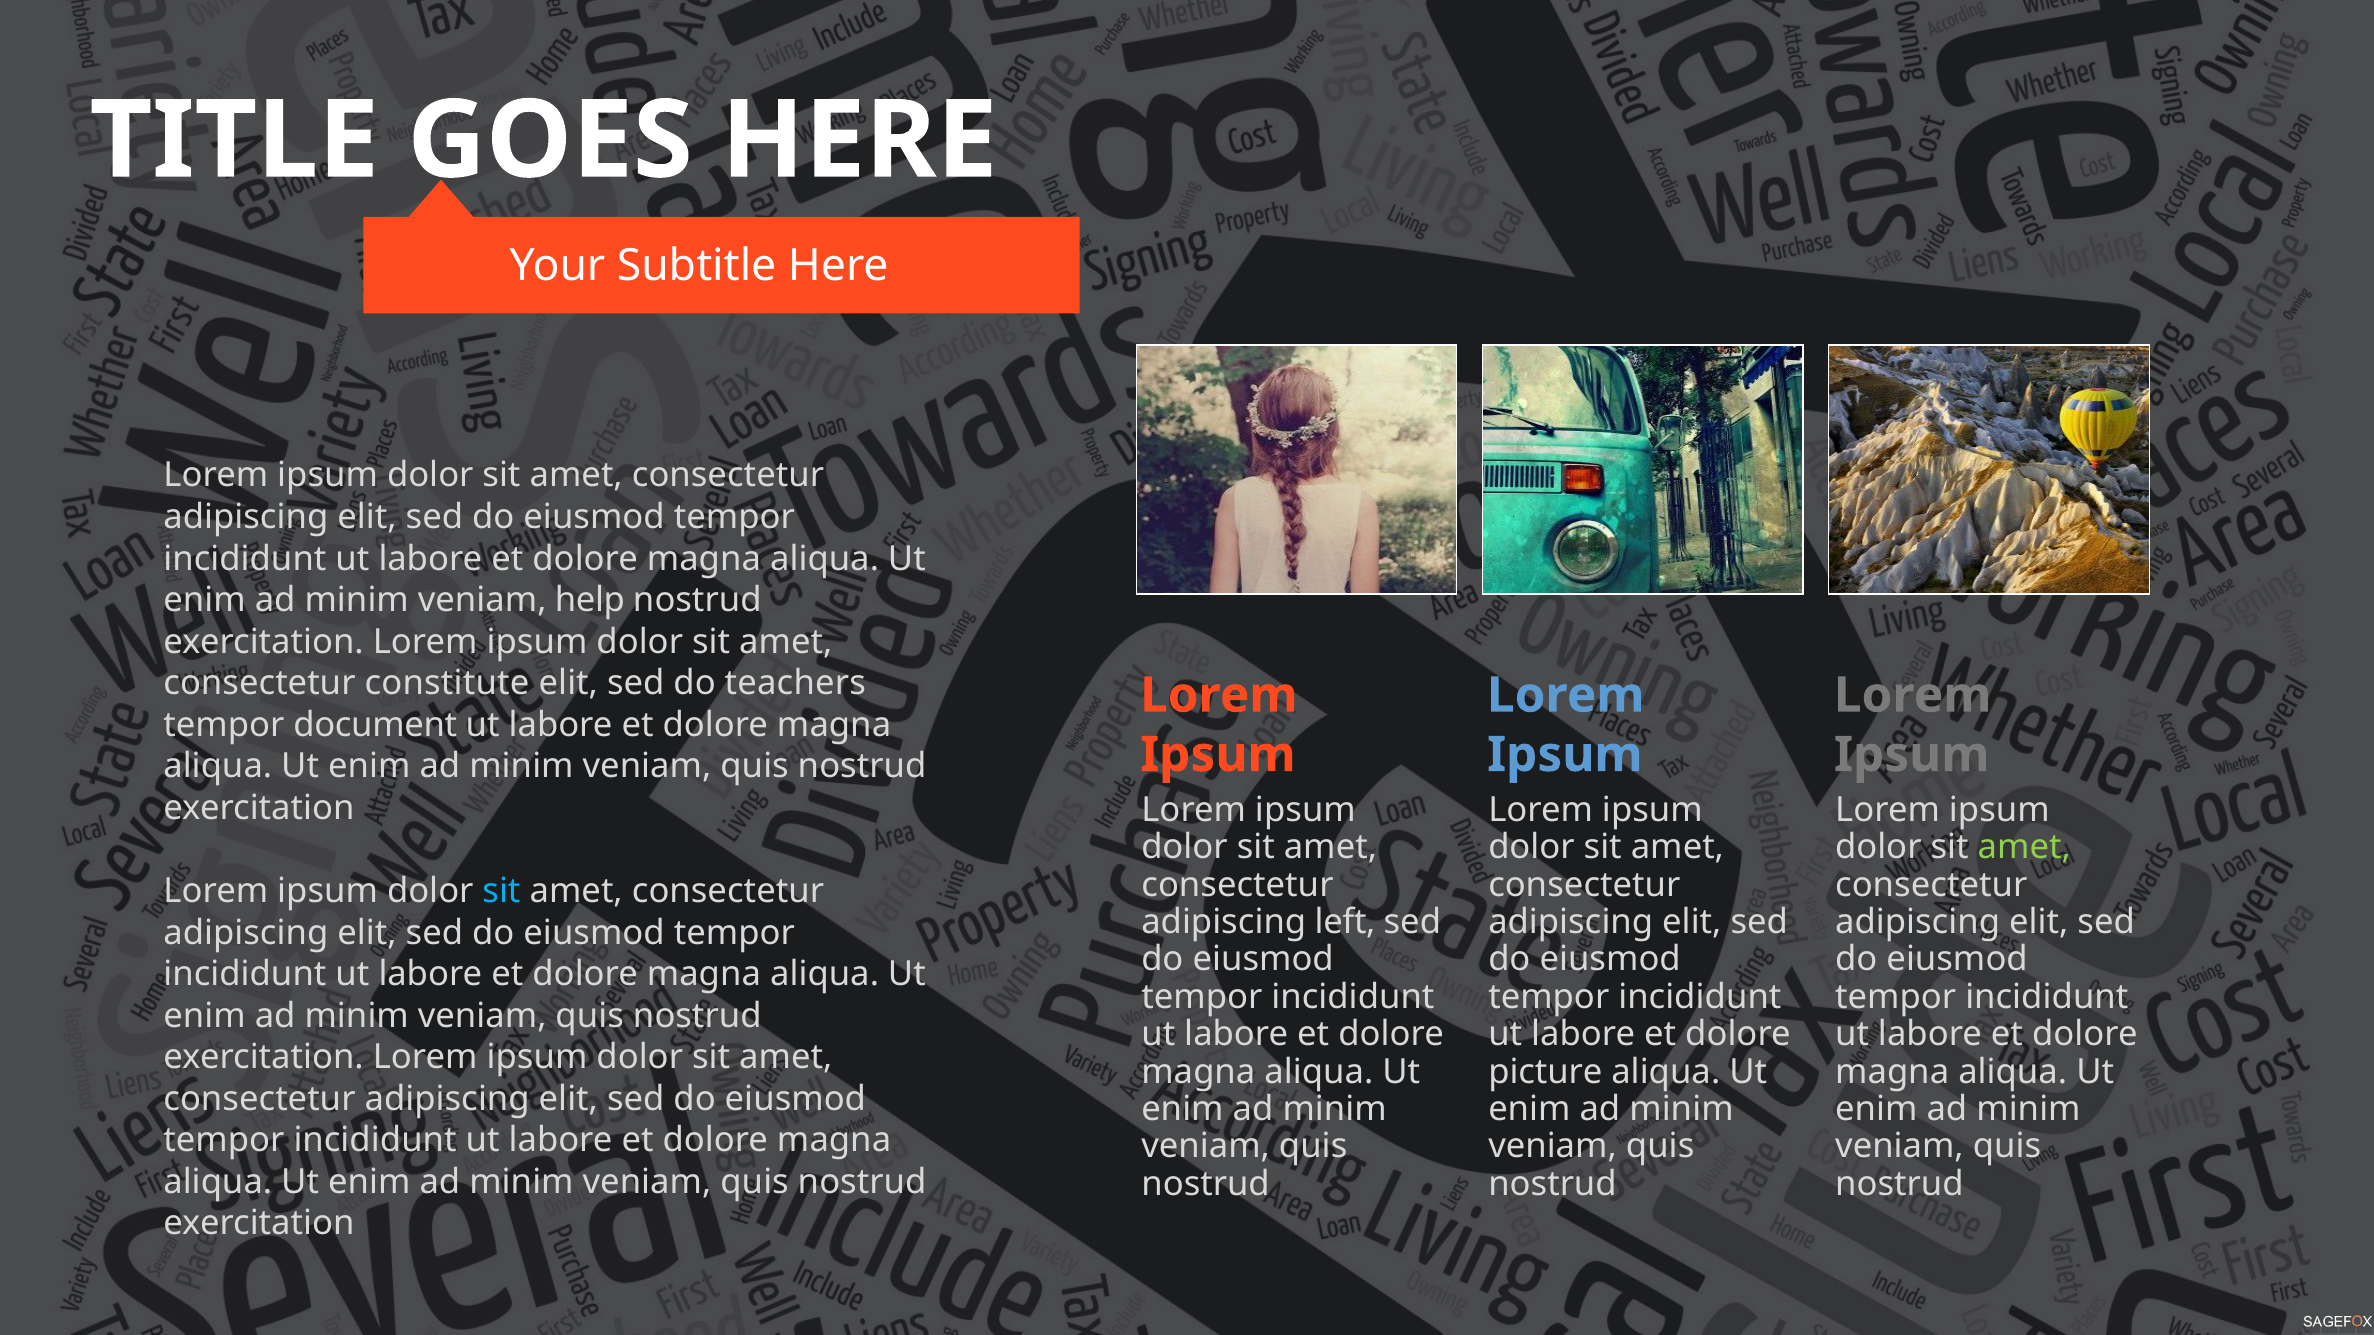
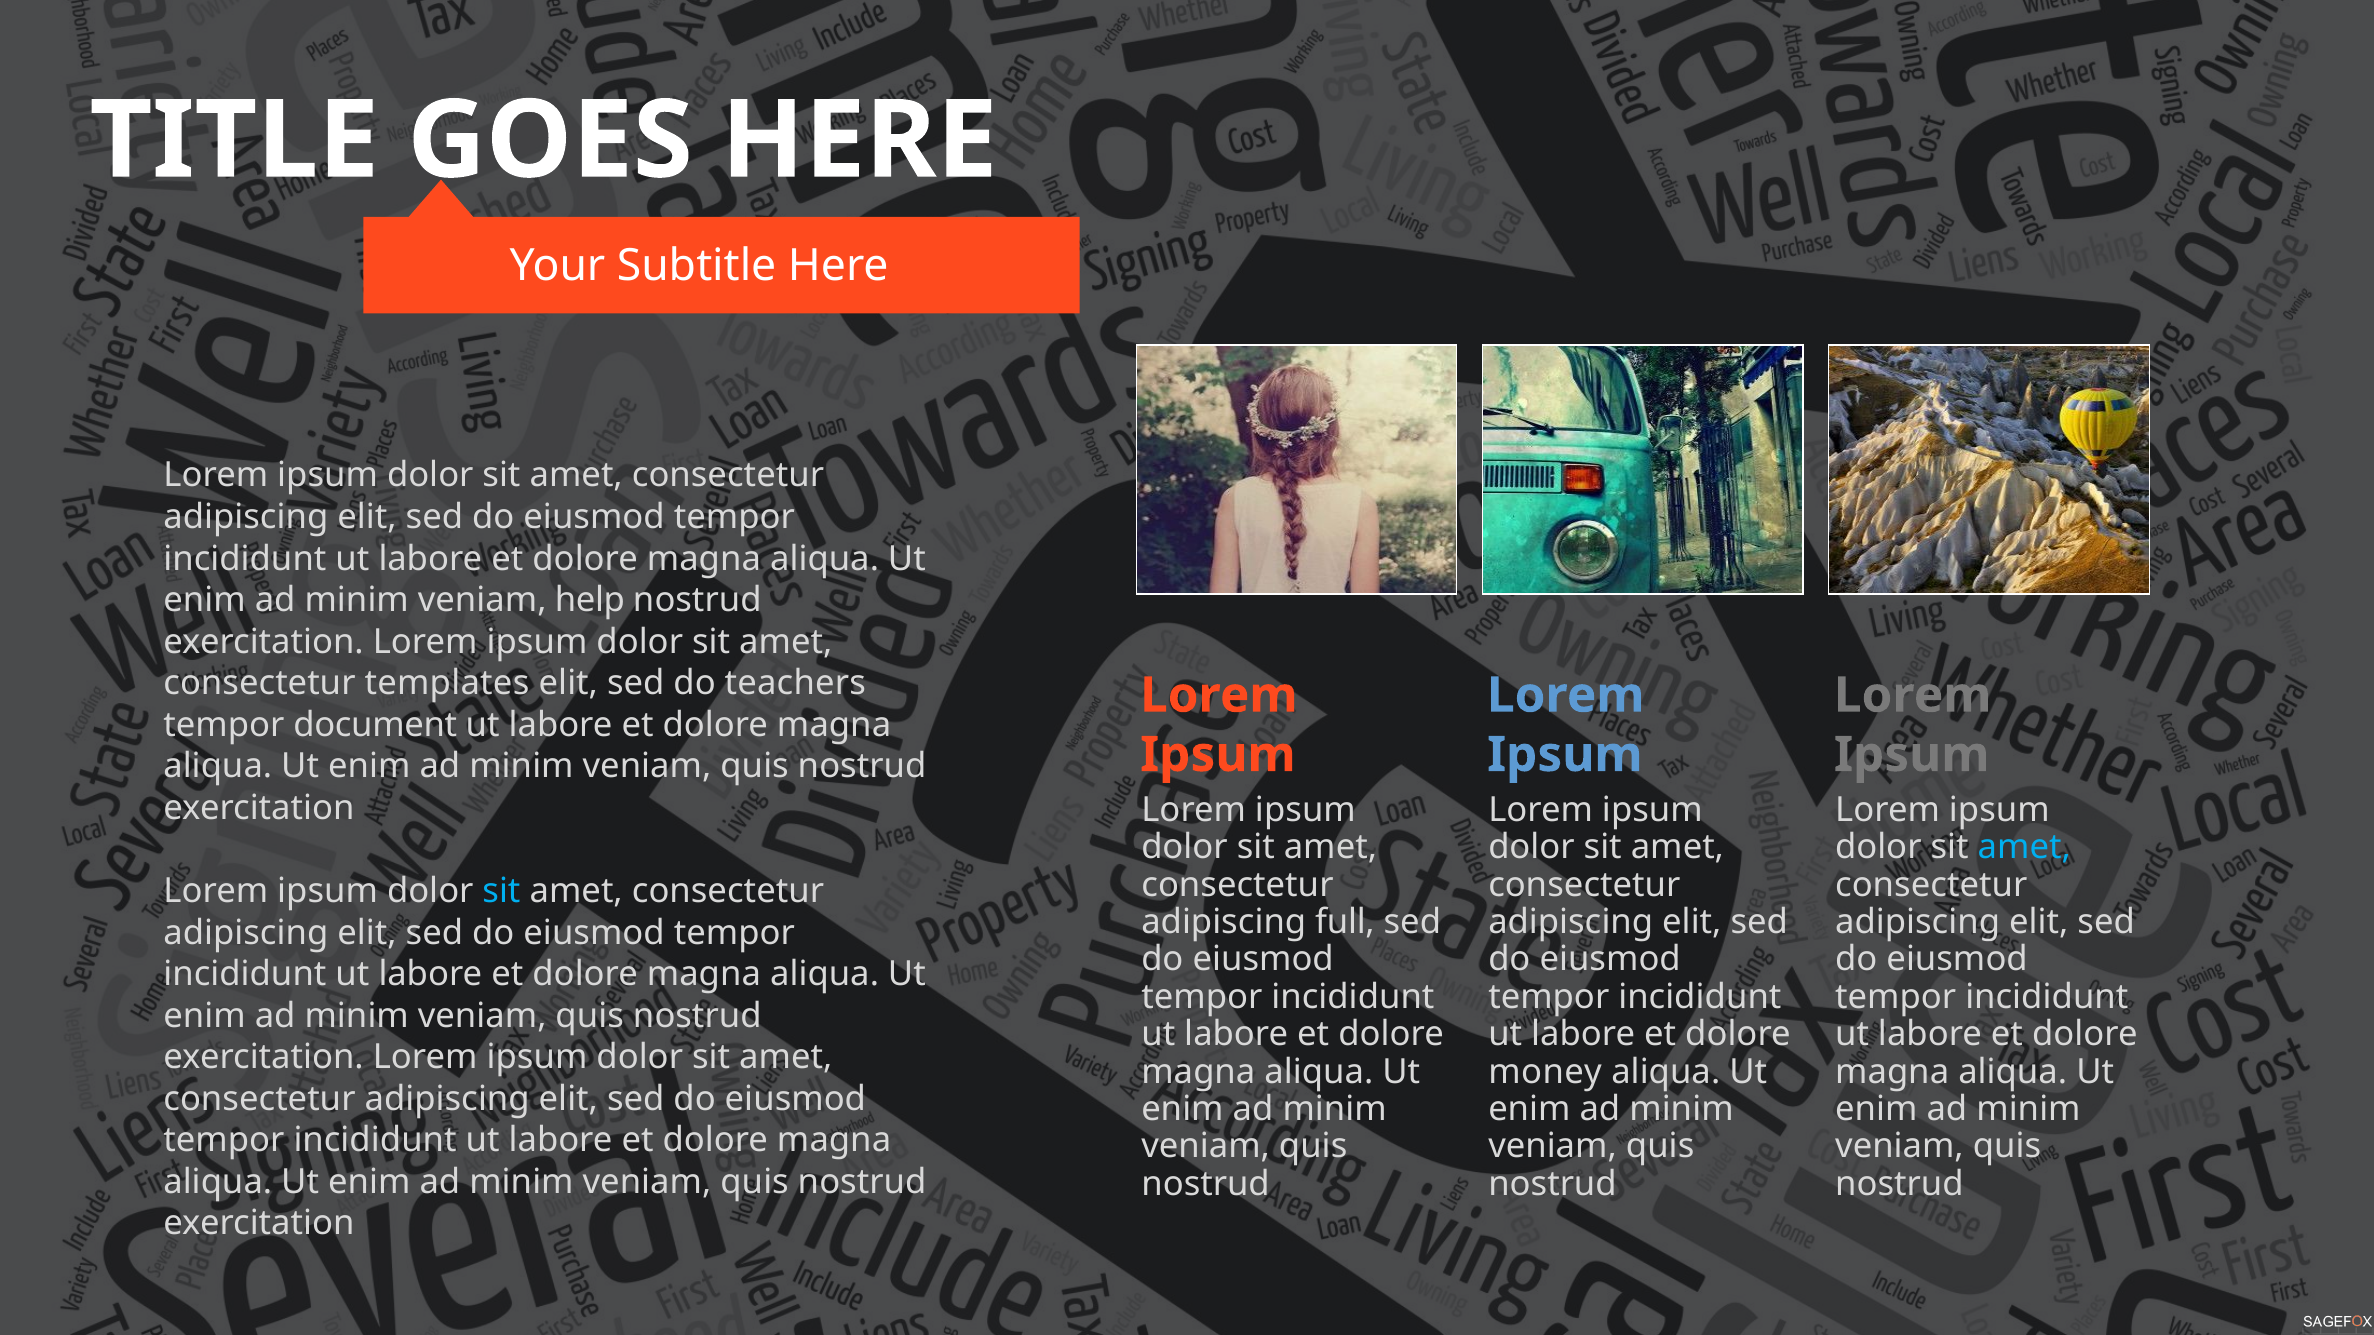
constitute: constitute -> templates
amet at (2024, 847) colour: light green -> light blue
left: left -> full
picture: picture -> money
